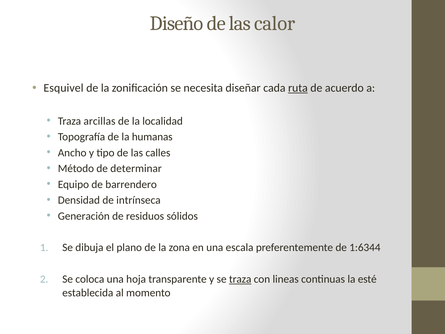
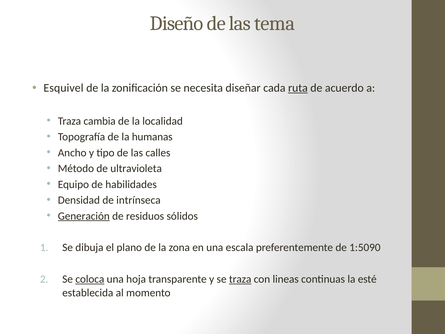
calor: calor -> tema
arcillas: arcillas -> cambia
determinar: determinar -> ultravioleta
barrendero: barrendero -> habilidades
Generación underline: none -> present
1:6344: 1:6344 -> 1:5090
coloca underline: none -> present
